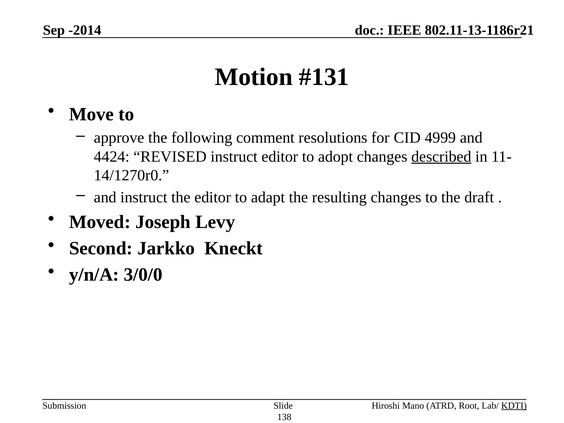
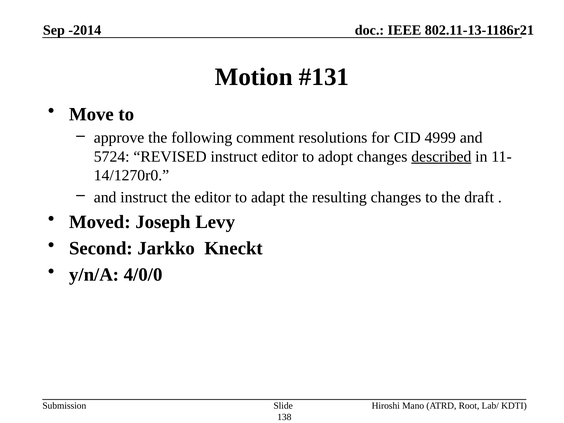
4424: 4424 -> 5724
3/0/0: 3/0/0 -> 4/0/0
KDTI underline: present -> none
